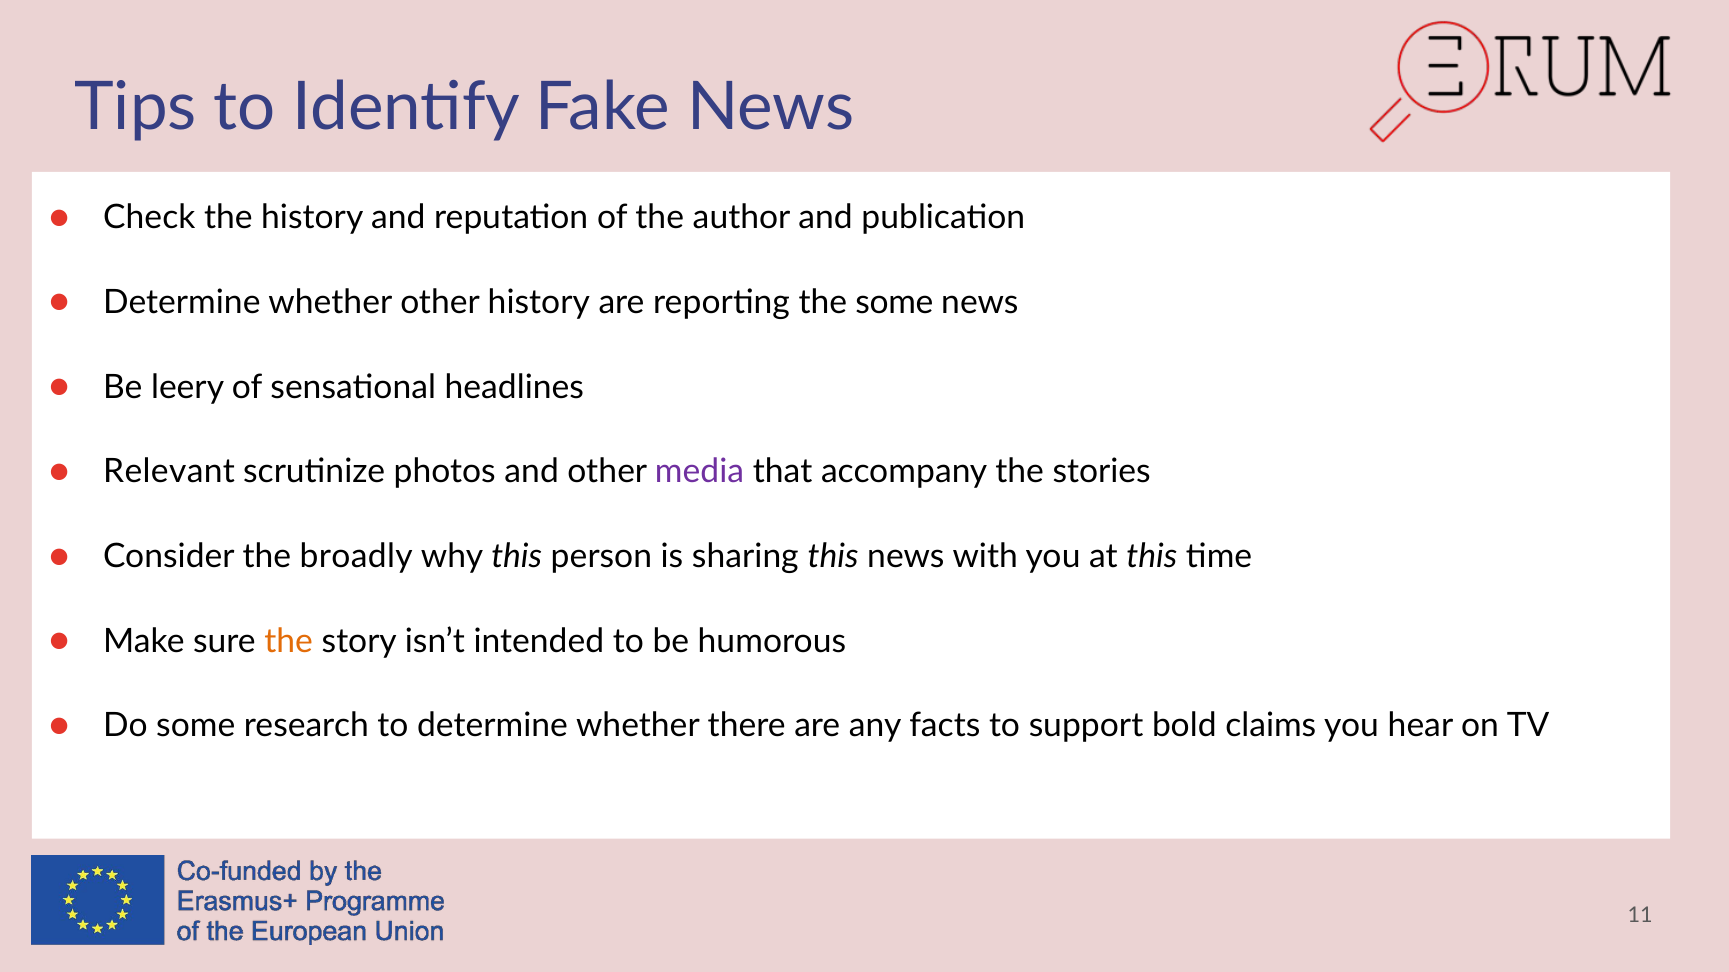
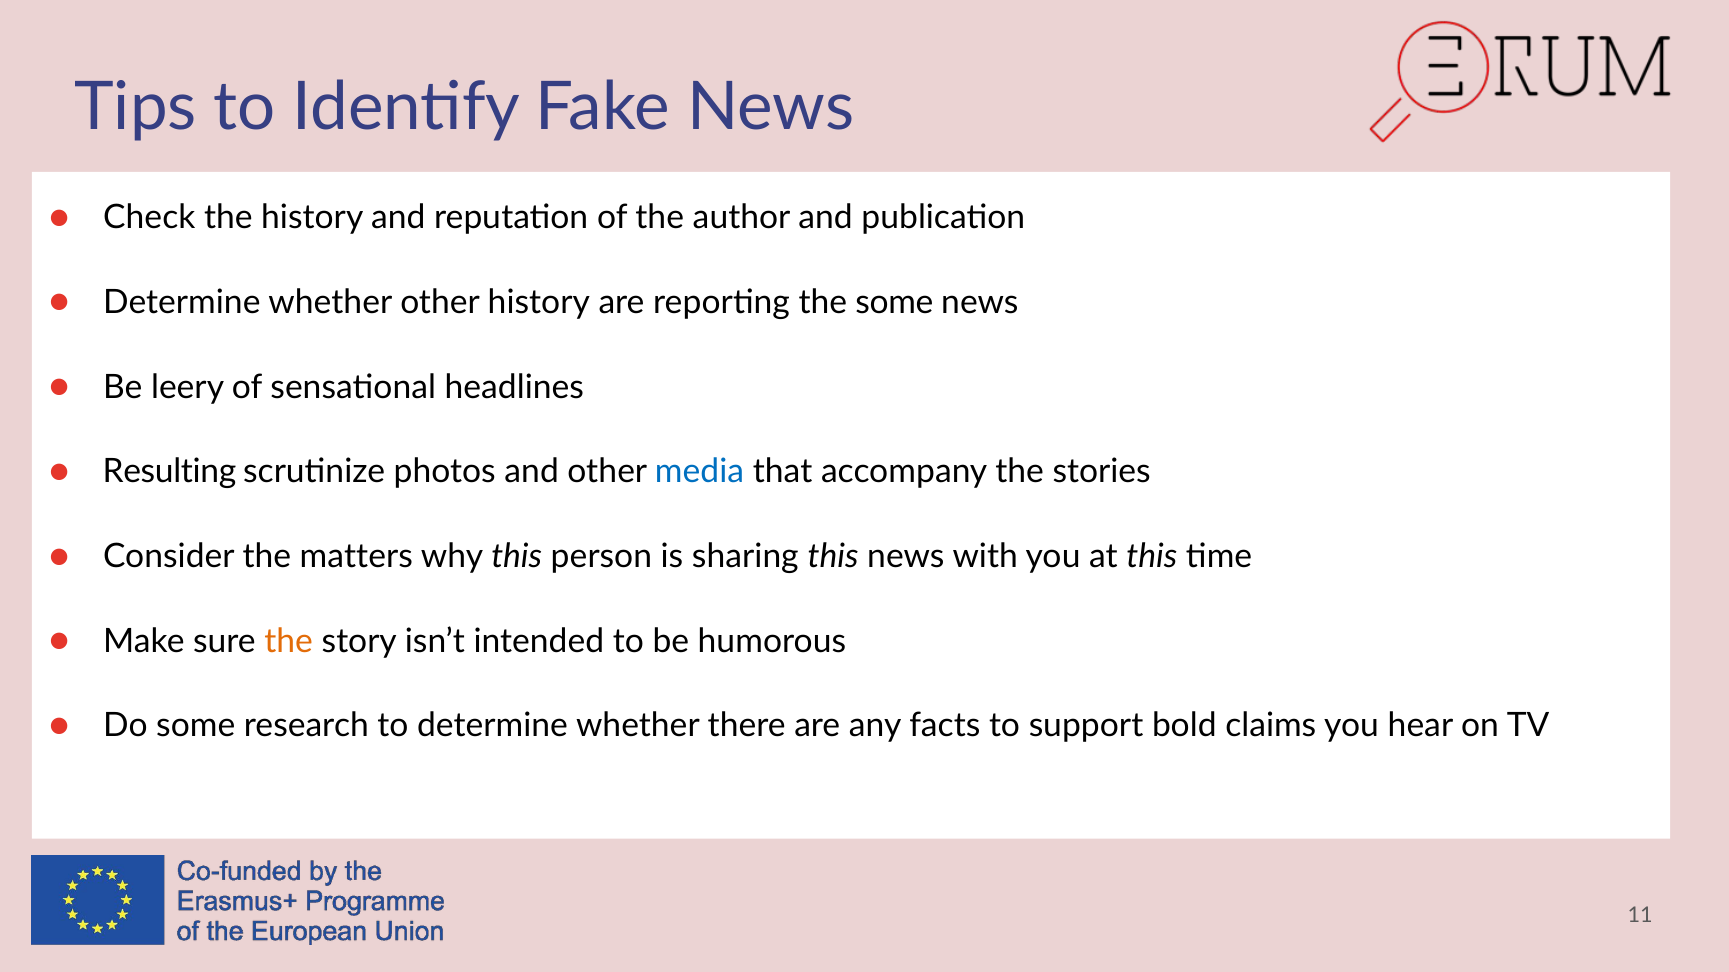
Relevant: Relevant -> Resulting
media colour: purple -> blue
broadly: broadly -> matters
